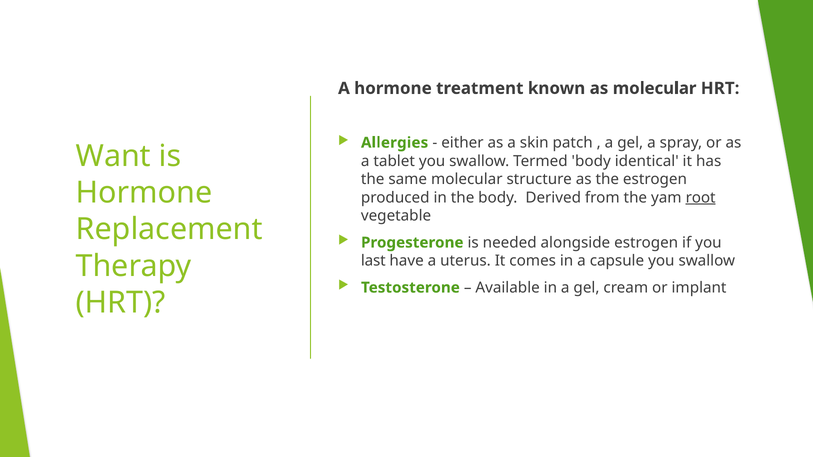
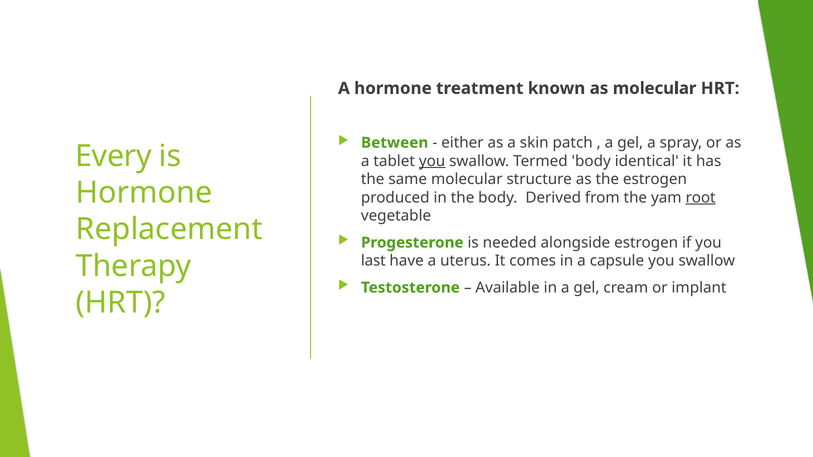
Allergies: Allergies -> Between
Want: Want -> Every
you at (432, 161) underline: none -> present
